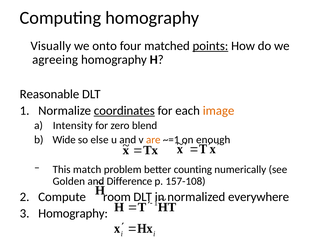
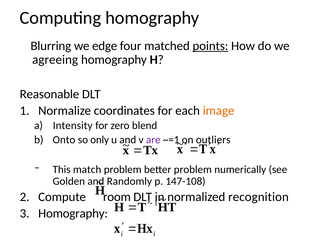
Visually: Visually -> Blurring
onto: onto -> edge
coordinates underline: present -> none
Wide: Wide -> Onto
else: else -> only
are colour: orange -> purple
enough: enough -> outliers
better counting: counting -> problem
Difference: Difference -> Randomly
157-108: 157-108 -> 147-108
everywhere: everywhere -> recognition
